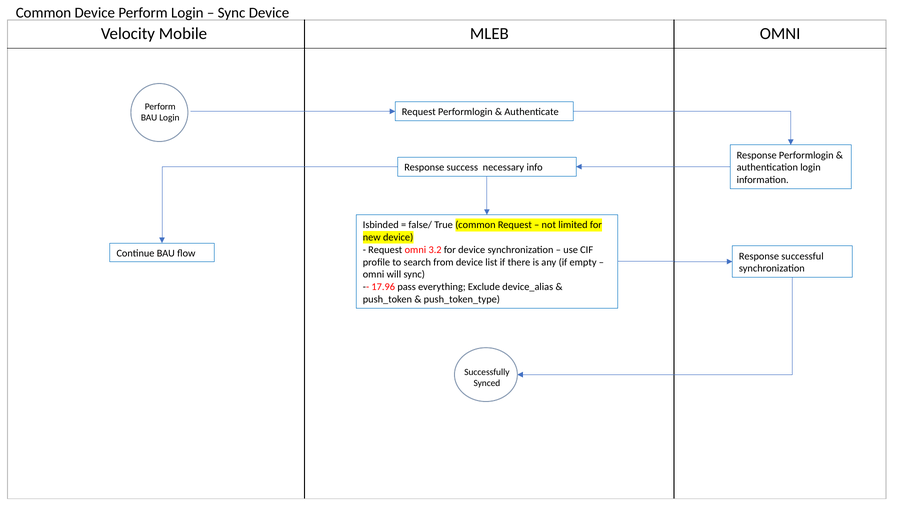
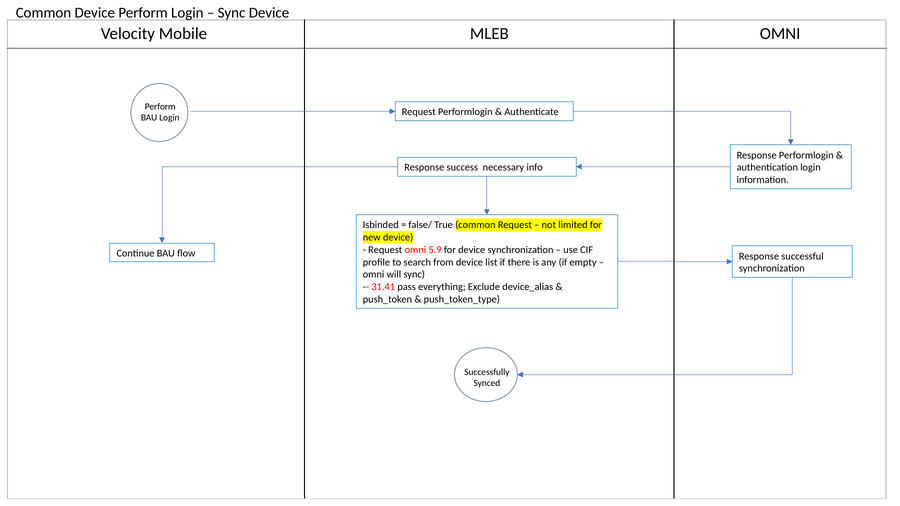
3.2: 3.2 -> 5.9
17.96: 17.96 -> 31.41
